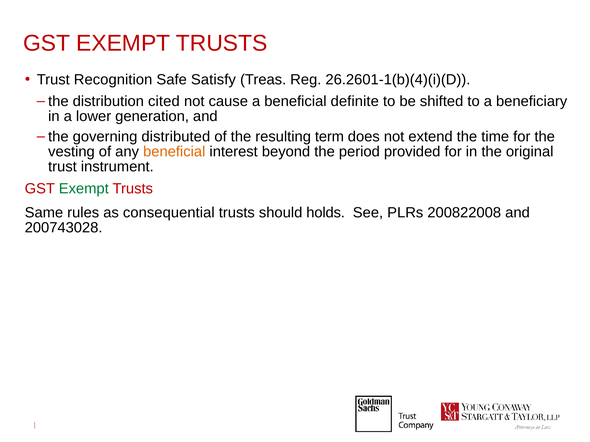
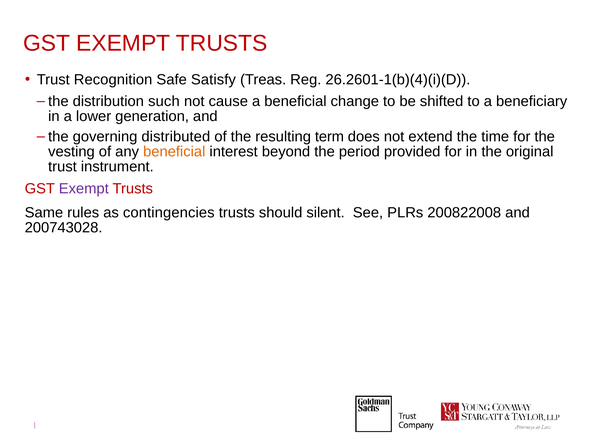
cited: cited -> such
definite: definite -> change
Exempt at (84, 189) colour: green -> purple
consequential: consequential -> contingencies
holds: holds -> silent
